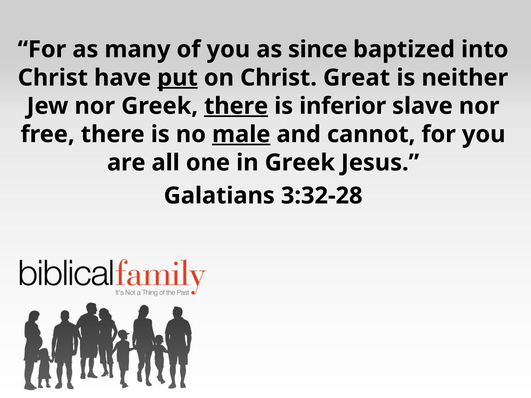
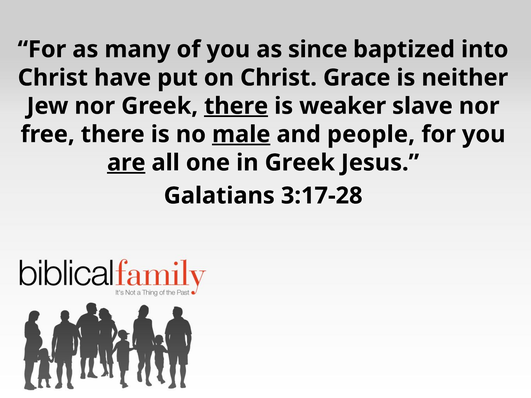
put underline: present -> none
Great: Great -> Grace
inferior: inferior -> weaker
cannot: cannot -> people
are underline: none -> present
3:32-28: 3:32-28 -> 3:17-28
